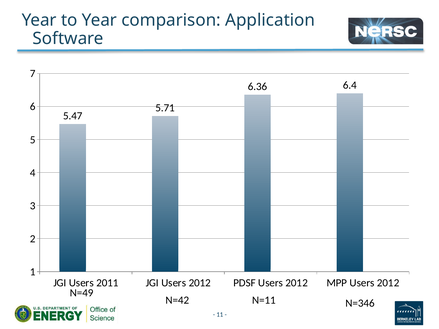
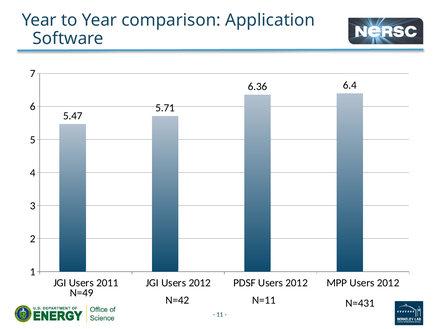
N=346: N=346 -> N=431
